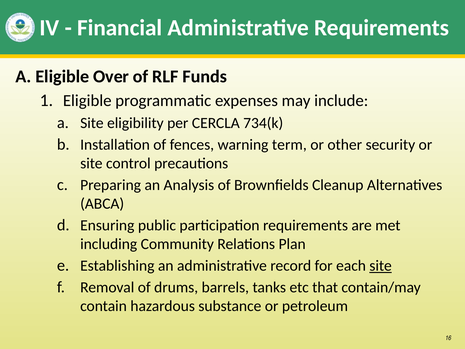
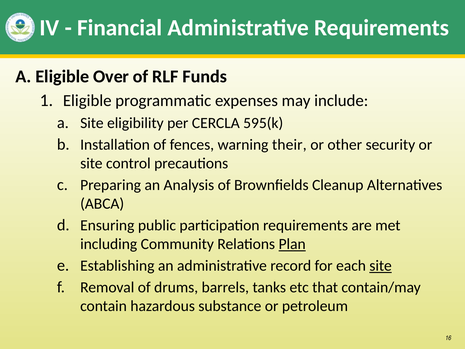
734(k: 734(k -> 595(k
term: term -> their
Plan underline: none -> present
